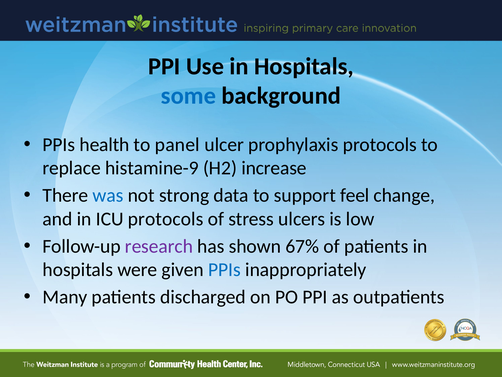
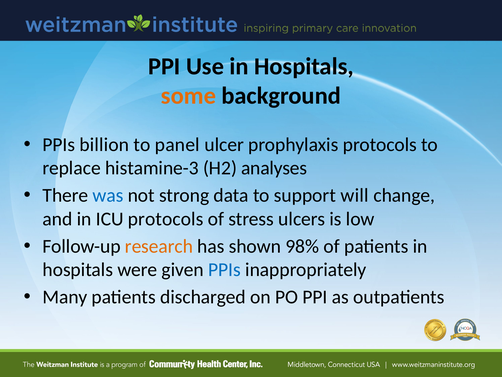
some colour: blue -> orange
health: health -> billion
histamine-9: histamine-9 -> histamine-3
increase: increase -> analyses
feel: feel -> will
research colour: purple -> orange
67%: 67% -> 98%
